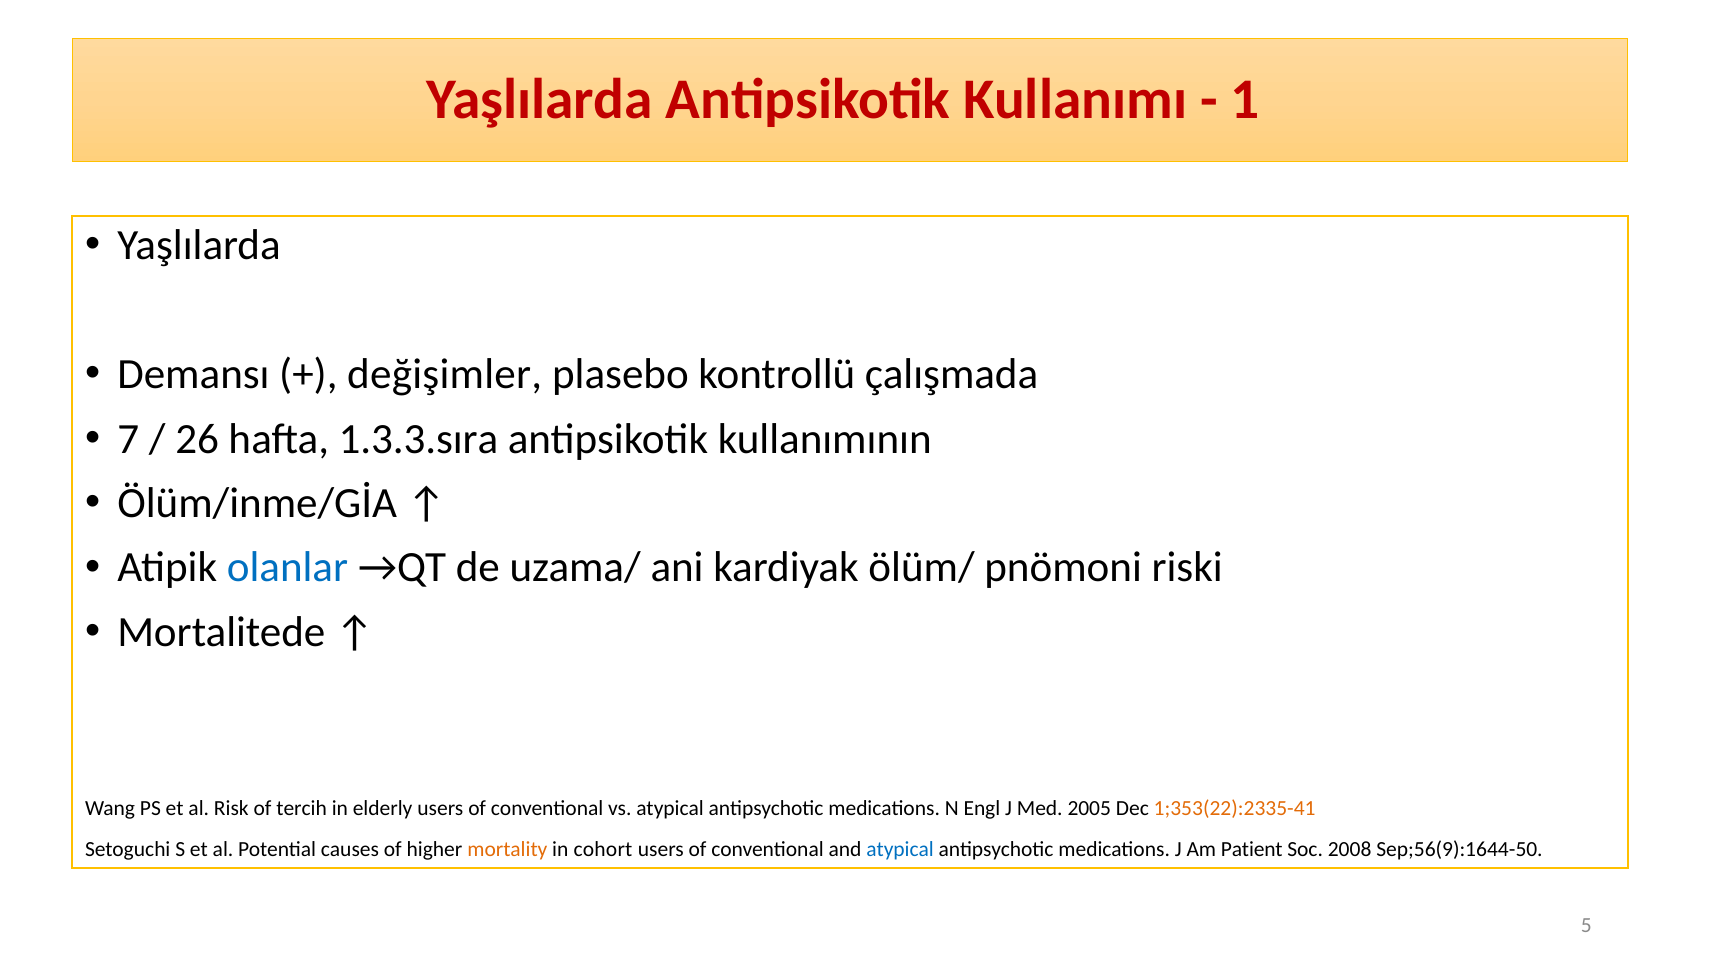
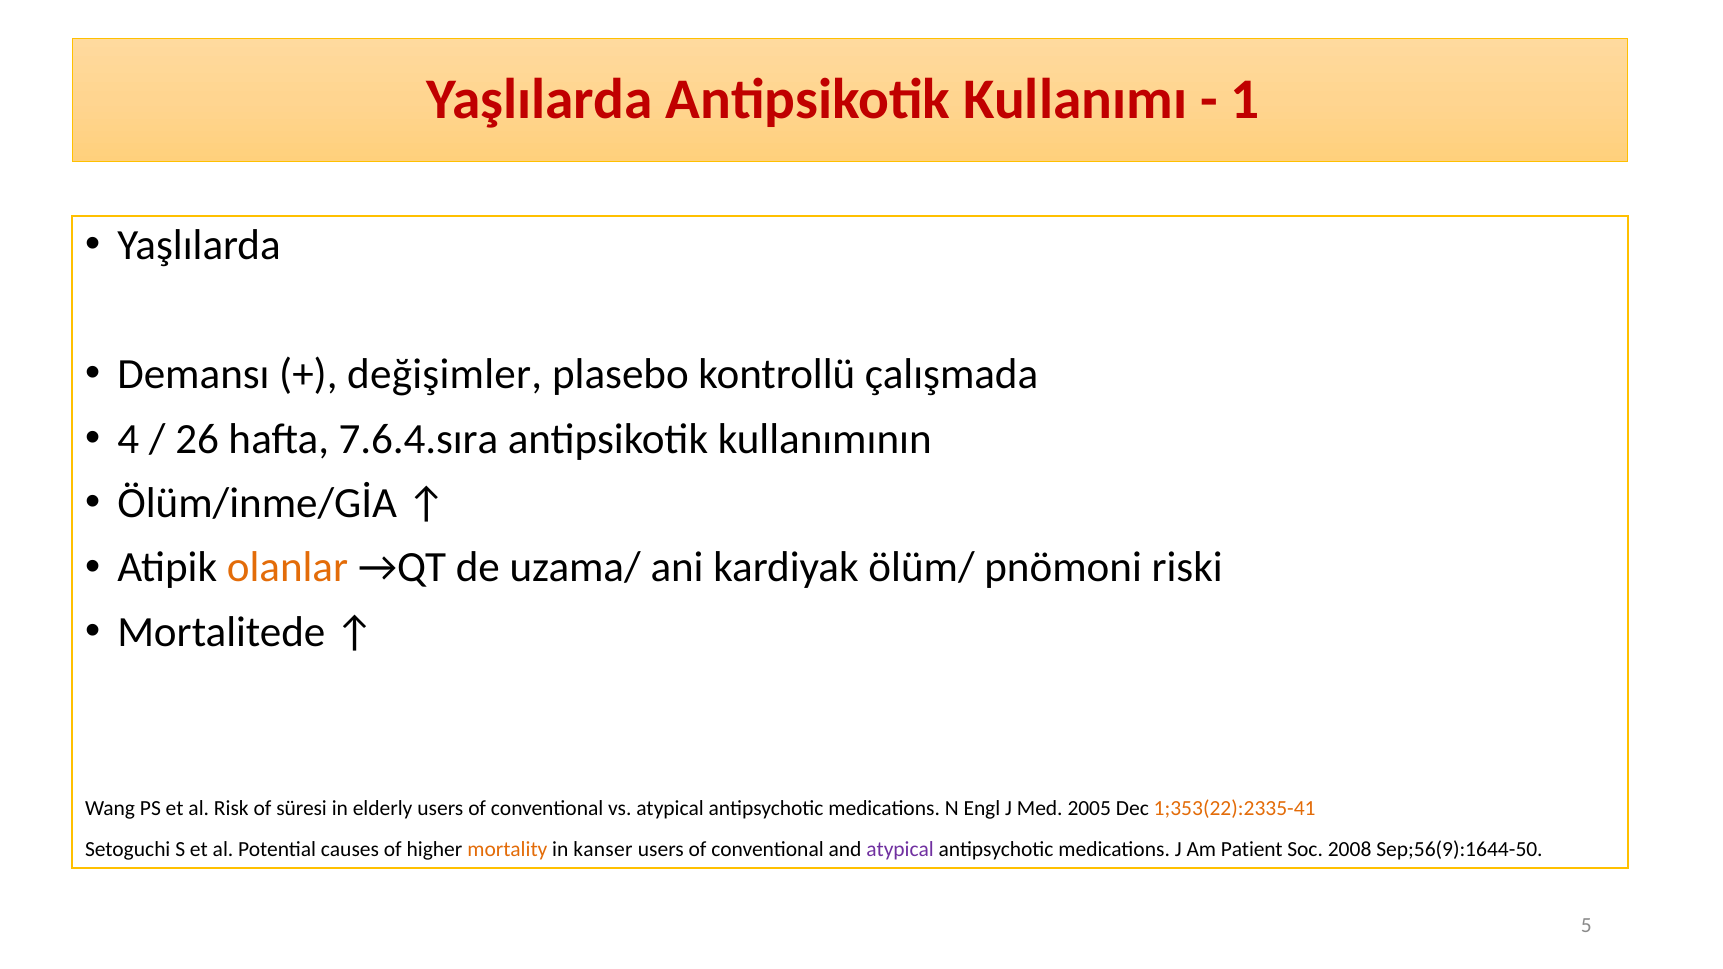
7: 7 -> 4
1.3.3.sıra: 1.3.3.sıra -> 7.6.4.sıra
olanlar colour: blue -> orange
tercih: tercih -> süresi
cohort: cohort -> kanser
atypical at (900, 850) colour: blue -> purple
